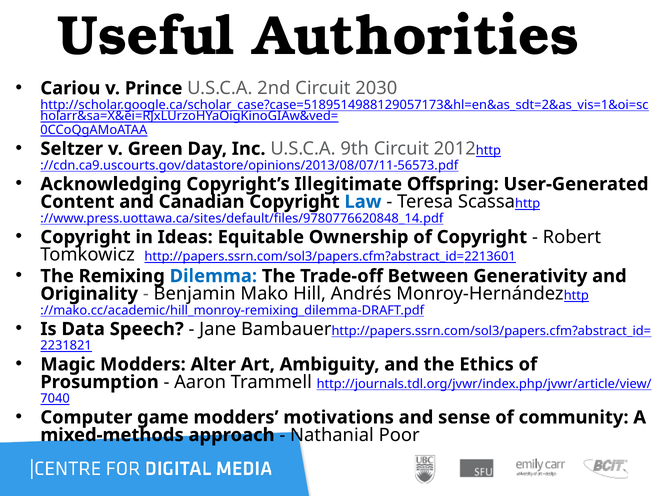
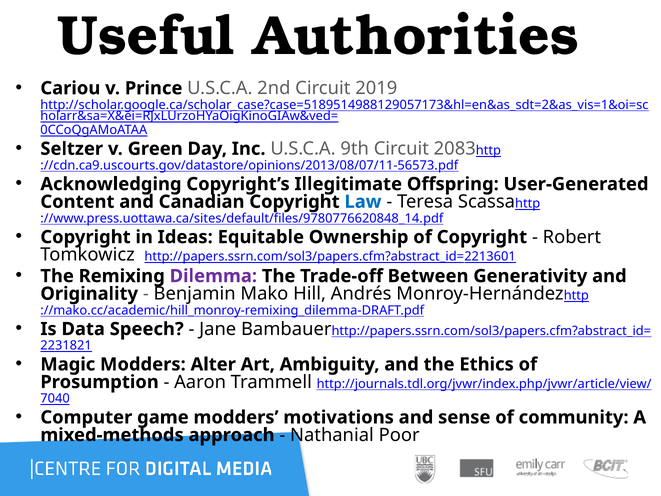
2030: 2030 -> 2019
2012: 2012 -> 2083
Dilemma colour: blue -> purple
